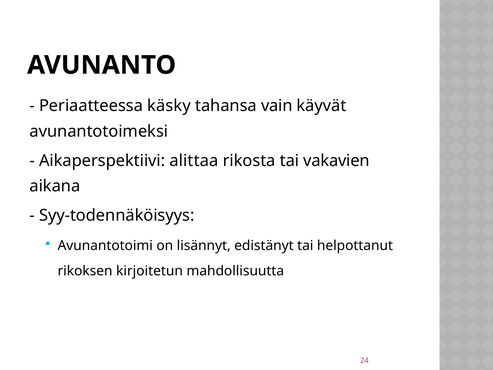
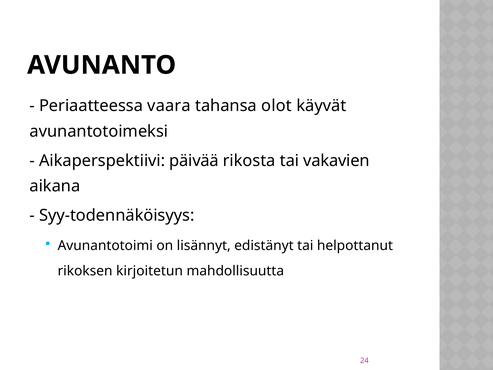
käsky: käsky -> vaara
vain: vain -> olot
alittaa: alittaa -> päivää
